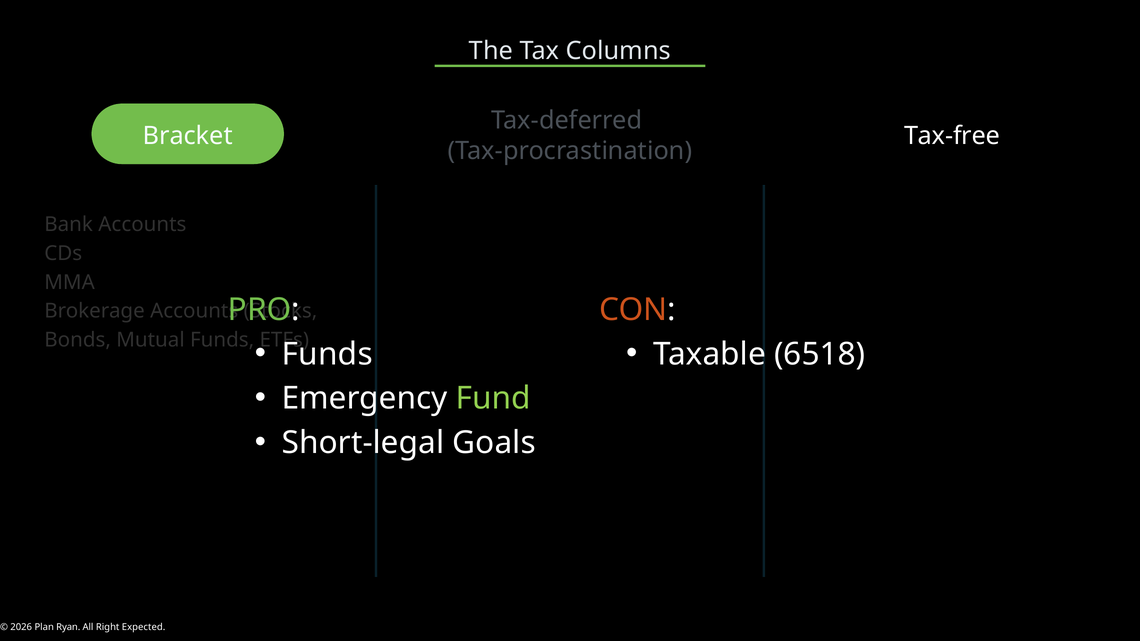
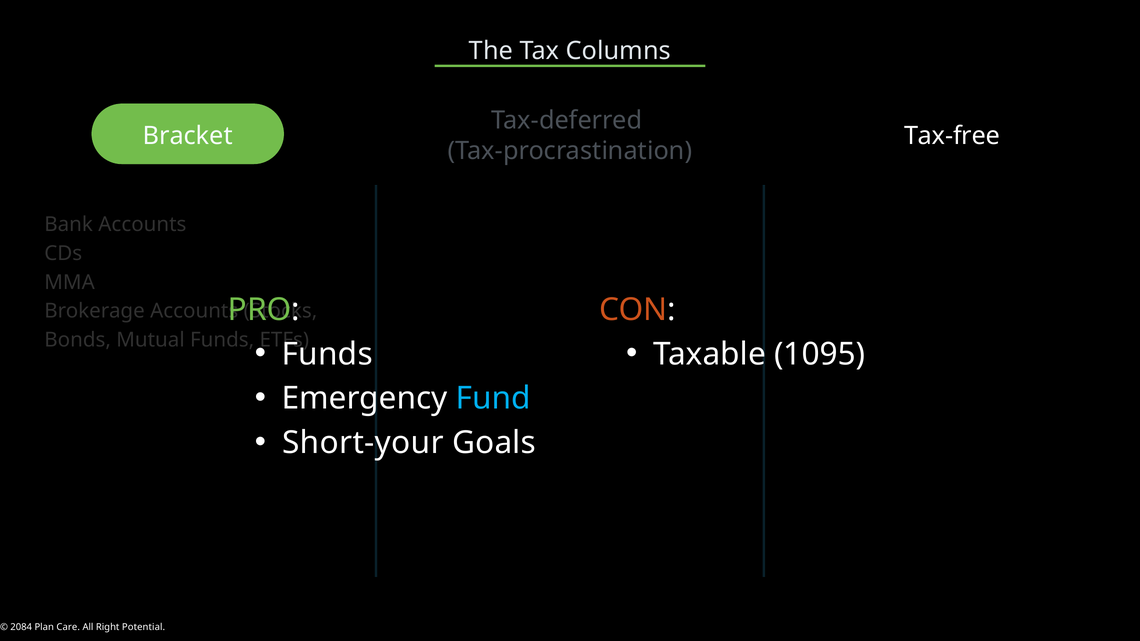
6518: 6518 -> 1095
Fund colour: light green -> light blue
Short-legal: Short-legal -> Short-your
2026: 2026 -> 2084
Ryan: Ryan -> Care
Expected: Expected -> Potential
